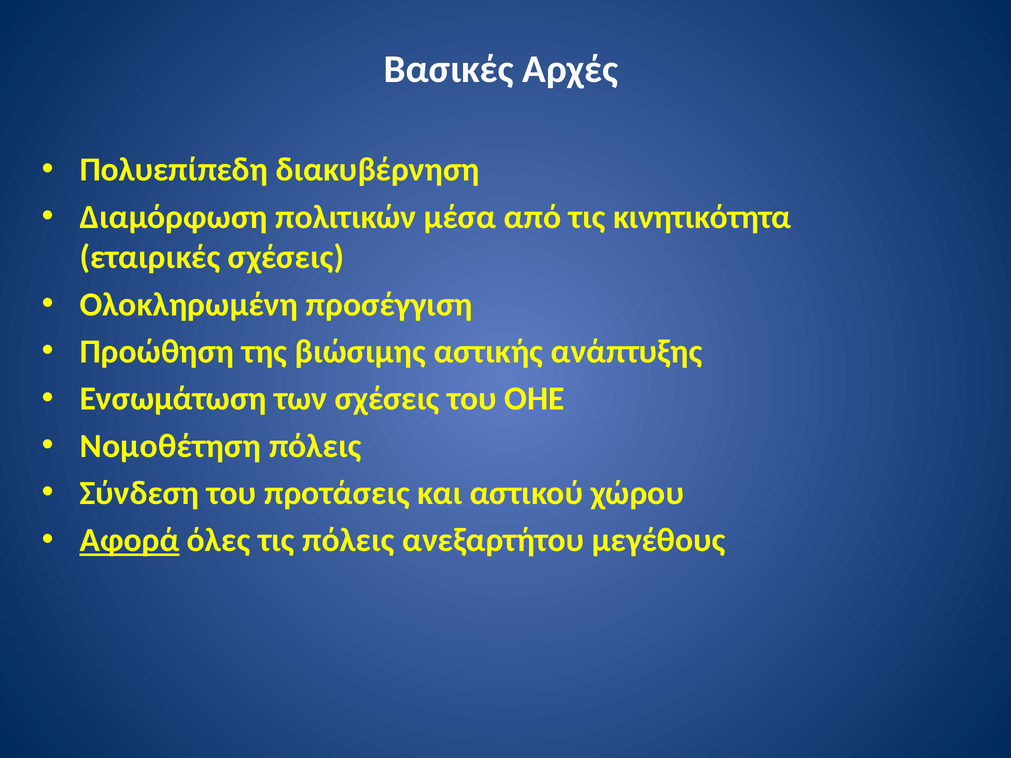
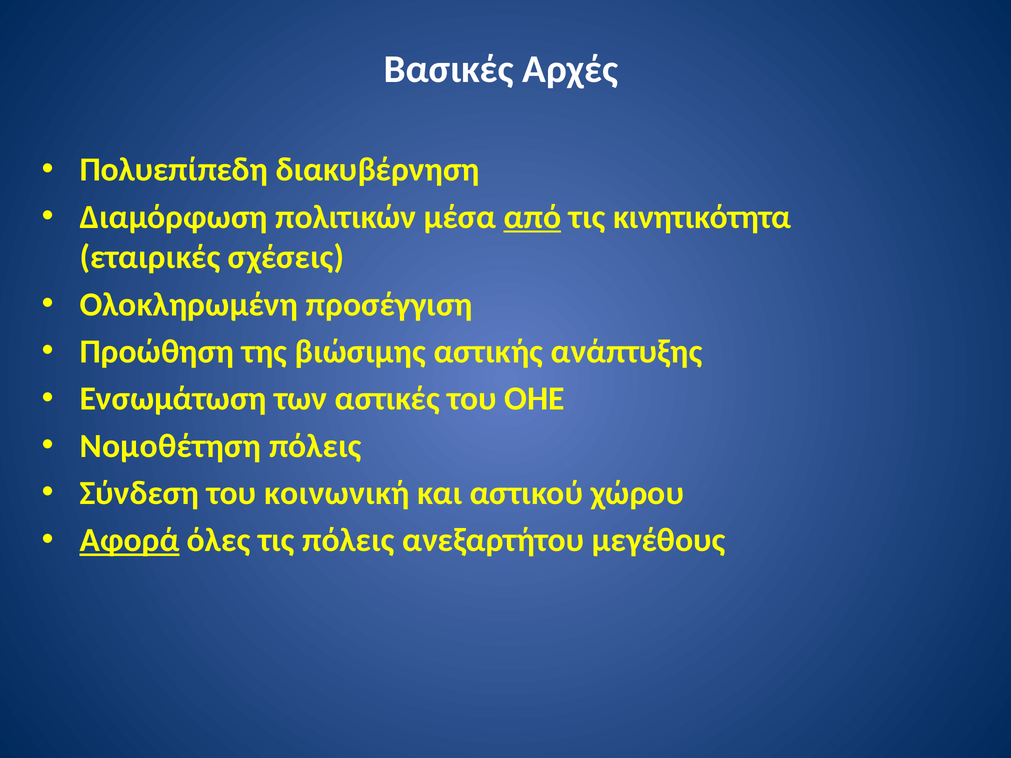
από underline: none -> present
των σχέσεις: σχέσεις -> αστικές
προτάσεις: προτάσεις -> κοινωνική
